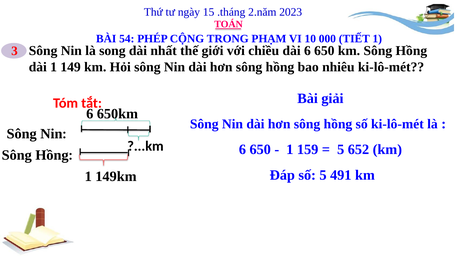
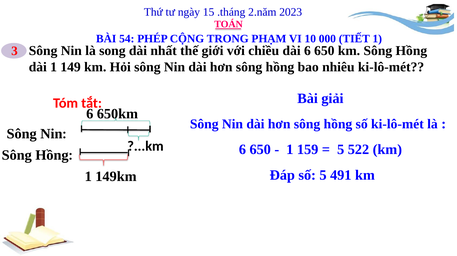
652: 652 -> 522
